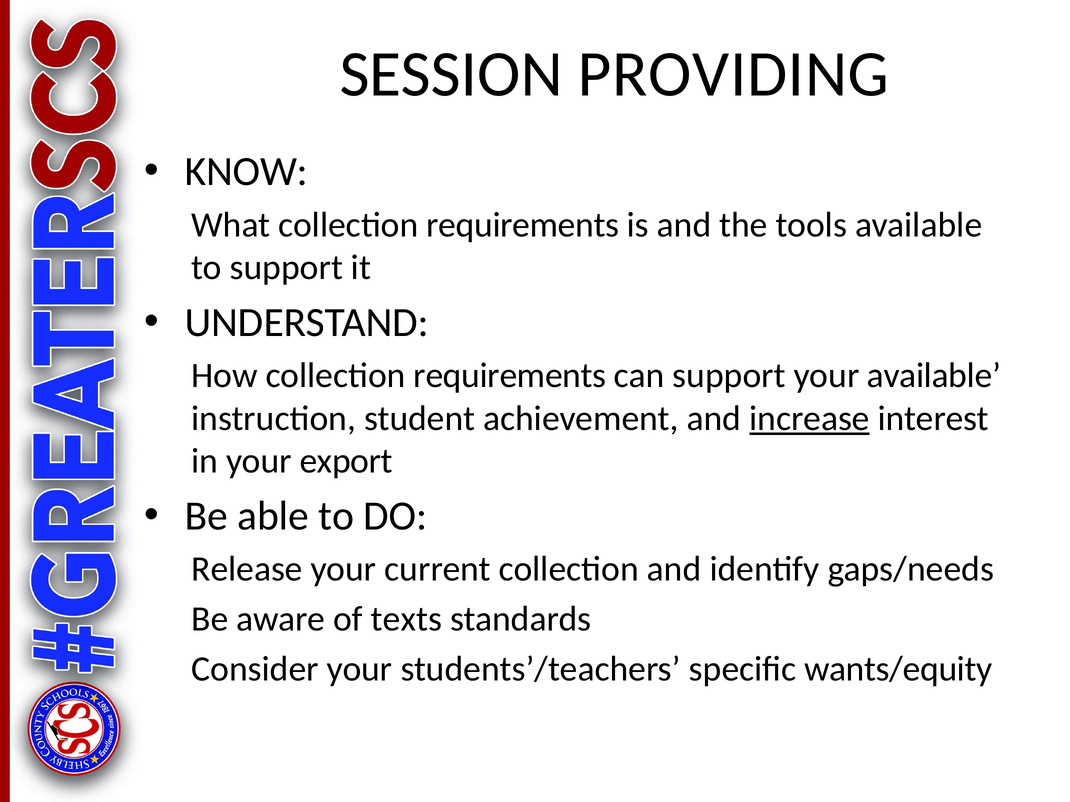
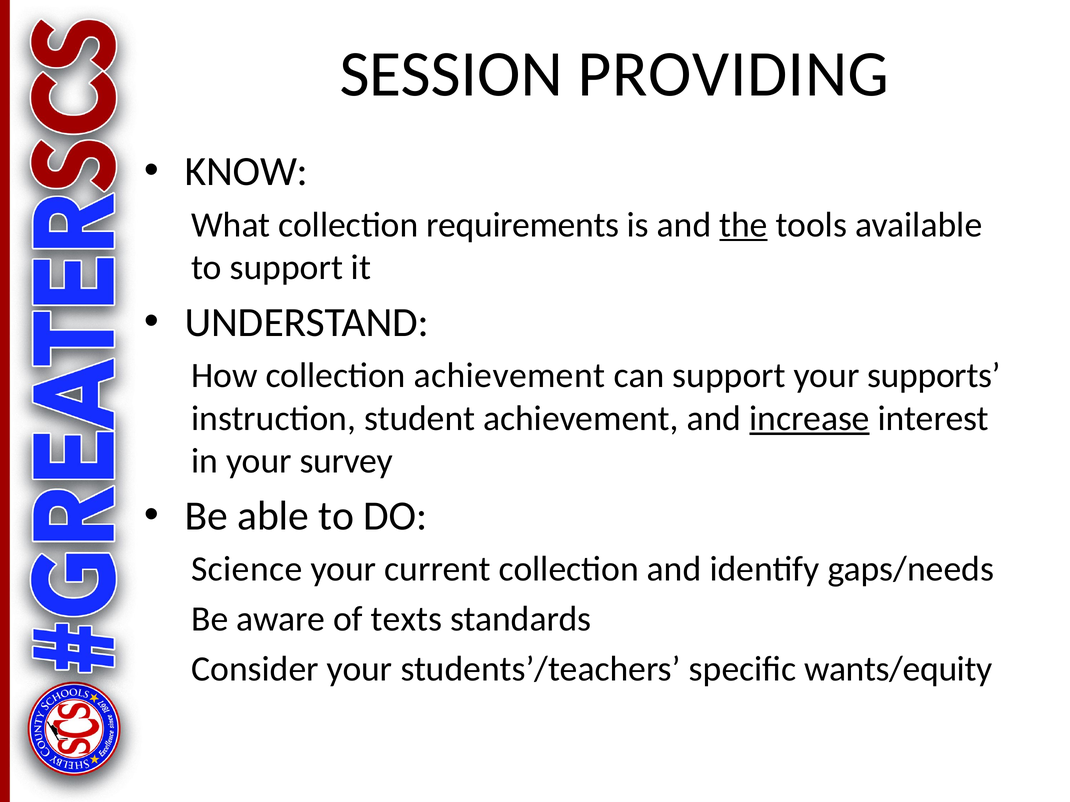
the underline: none -> present
How collection requirements: requirements -> achievement
your available: available -> supports
export: export -> survey
Release: Release -> Science
